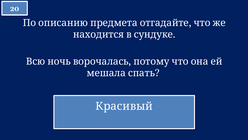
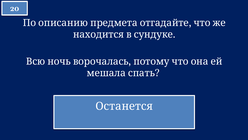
Красивый: Красивый -> Останется
